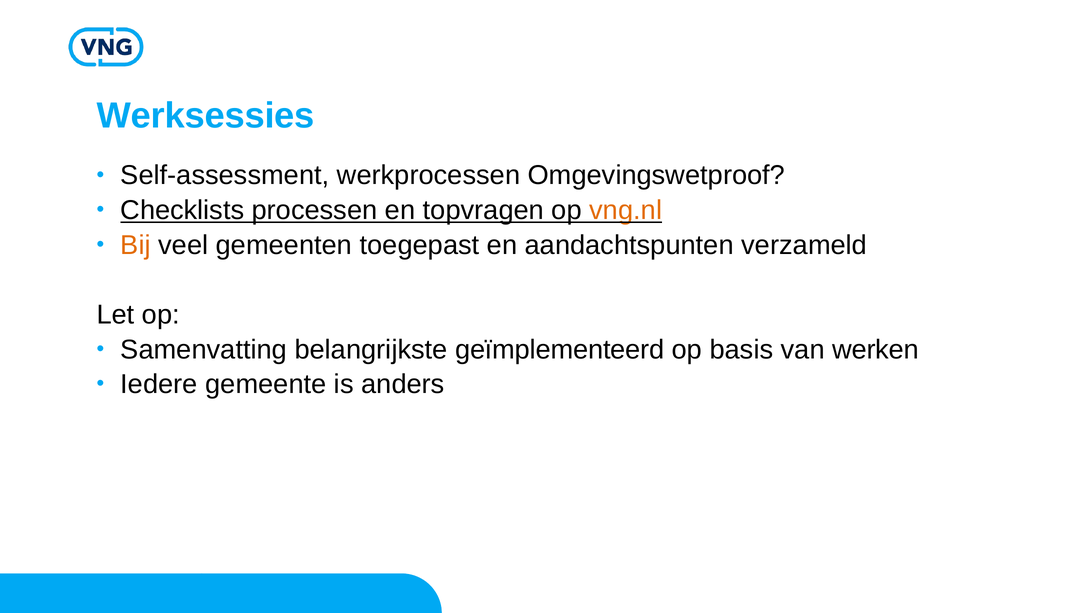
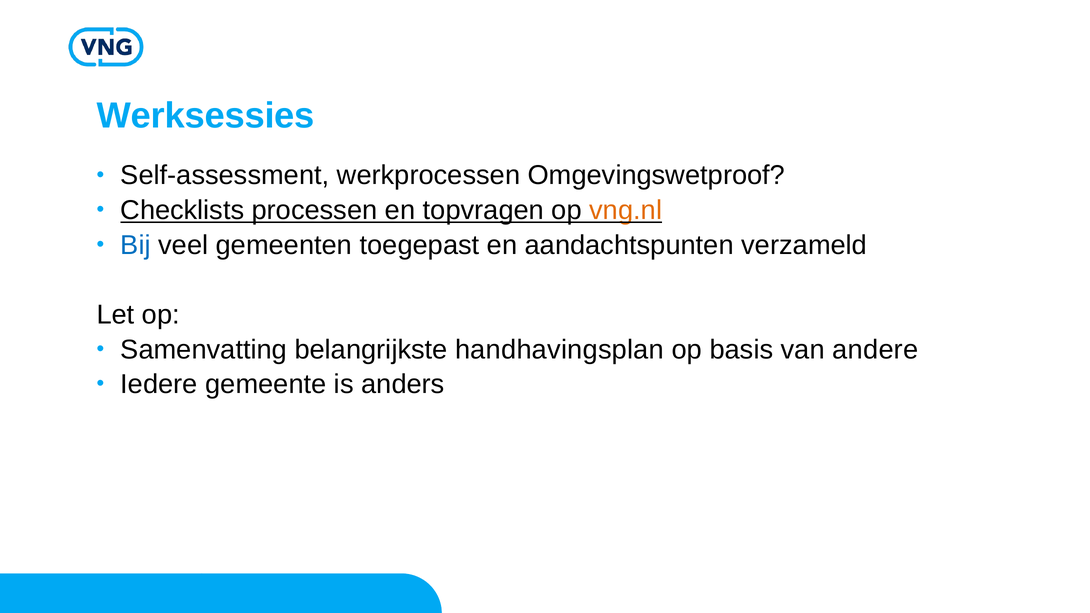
Bij colour: orange -> blue
geïmplementeerd: geïmplementeerd -> handhavingsplan
werken: werken -> andere
